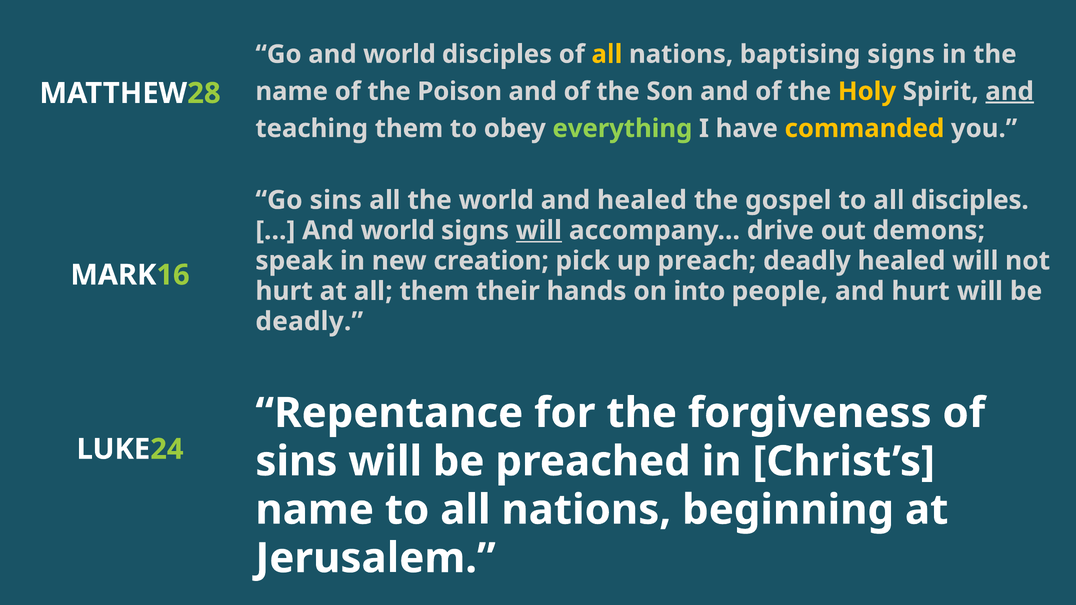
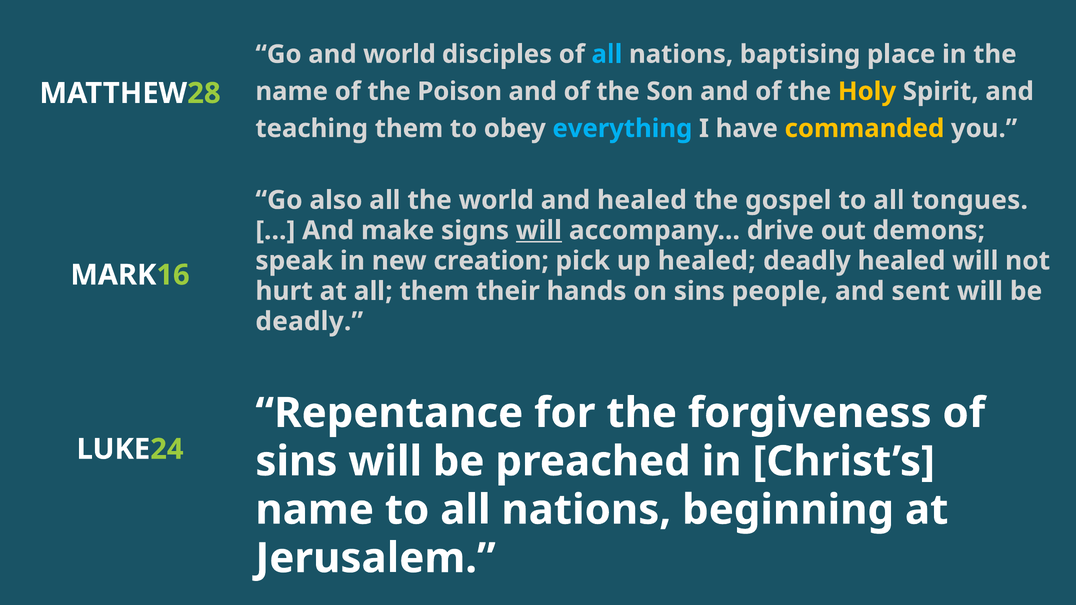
all at (607, 54) colour: yellow -> light blue
baptising signs: signs -> place
and at (1010, 91) underline: present -> none
everything colour: light green -> light blue
Go sins: sins -> also
all disciples: disciples -> tongues
world at (398, 231): world -> make
up preach: preach -> healed
on into: into -> sins
and hurt: hurt -> sent
